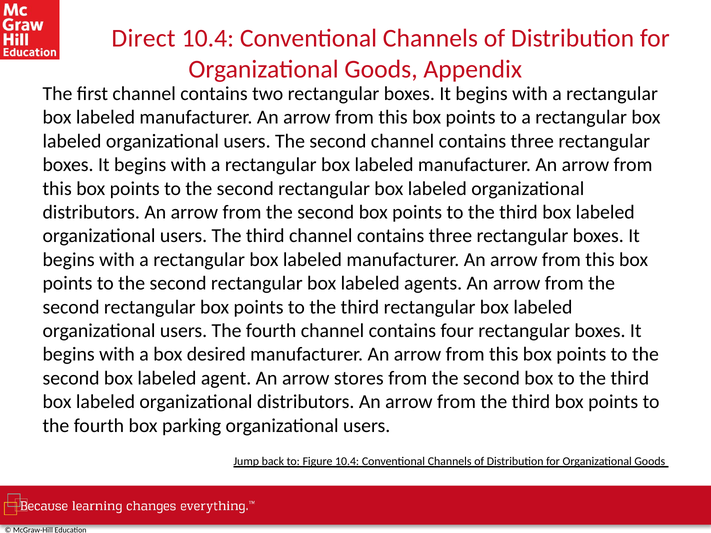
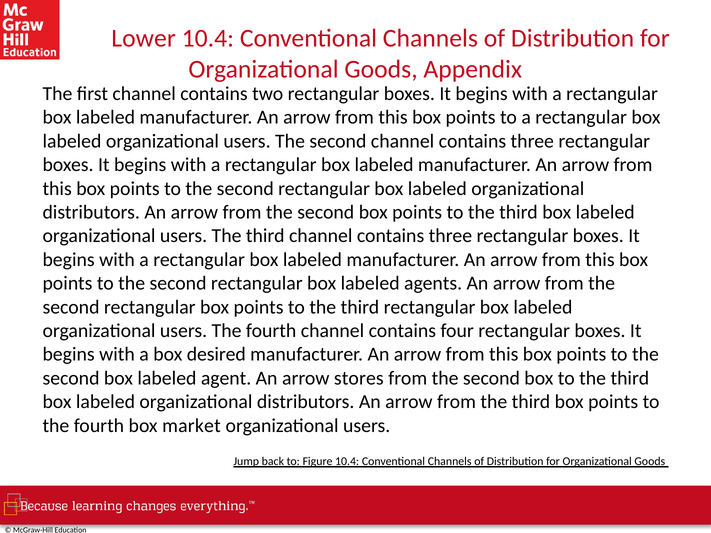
Direct: Direct -> Lower
parking: parking -> market
